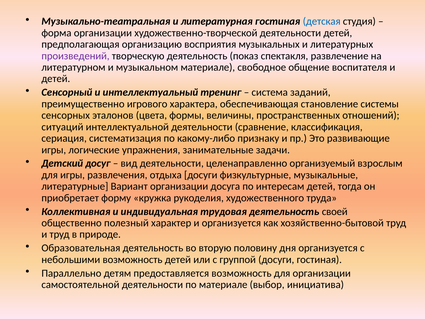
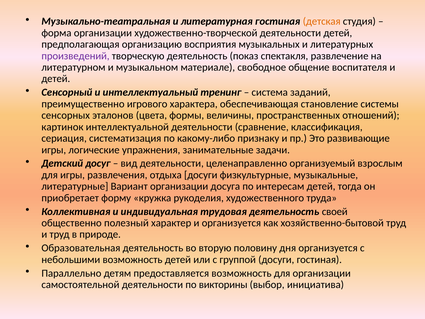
детская colour: blue -> orange
ситуаций: ситуаций -> картинок
по материале: материале -> викторины
